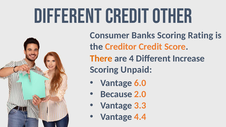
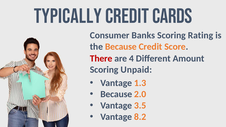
different at (68, 16): different -> typically
other: other -> cards
the Creditor: Creditor -> Because
There colour: orange -> red
Increase: Increase -> Amount
6.0: 6.0 -> 1.3
3.3: 3.3 -> 3.5
4.4: 4.4 -> 8.2
